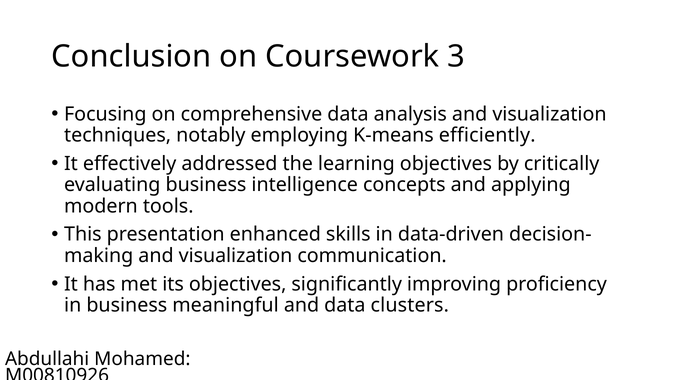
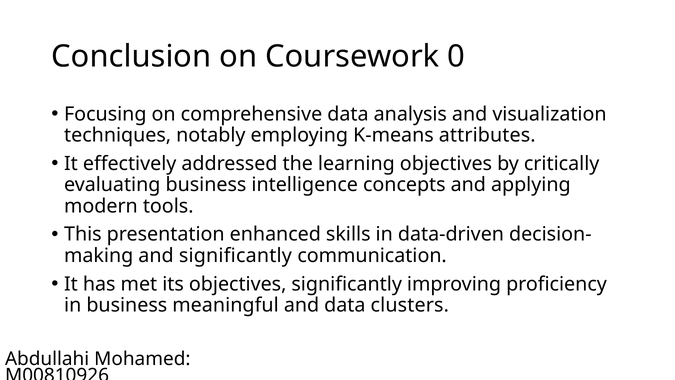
3: 3 -> 0
efficiently: efficiently -> attributes
visualization at (236, 256): visualization -> significantly
